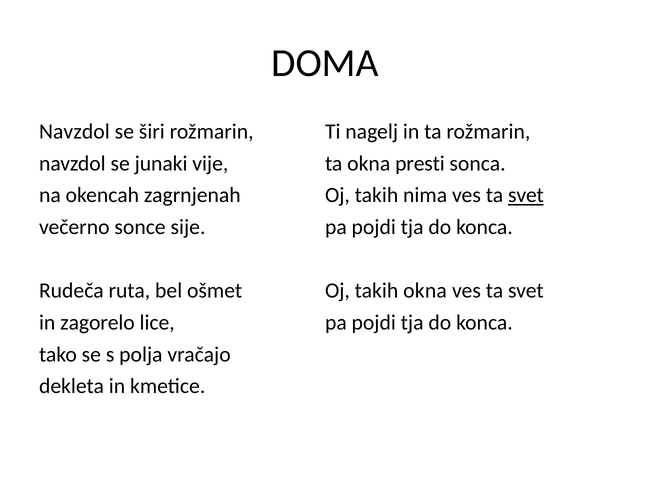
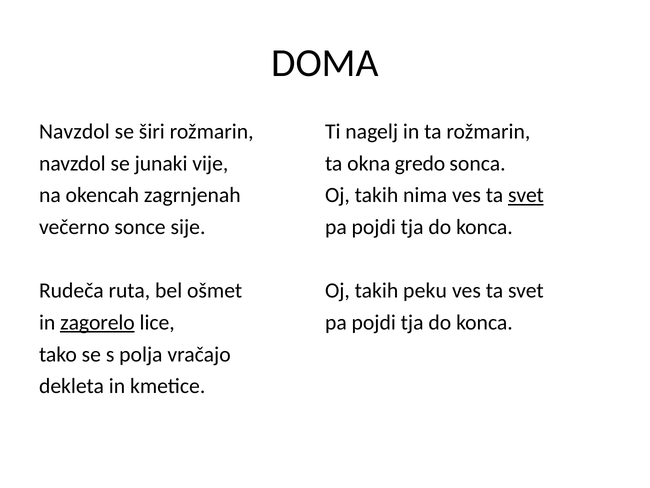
presti: presti -> gredo
takih okna: okna -> peku
zagorelo underline: none -> present
